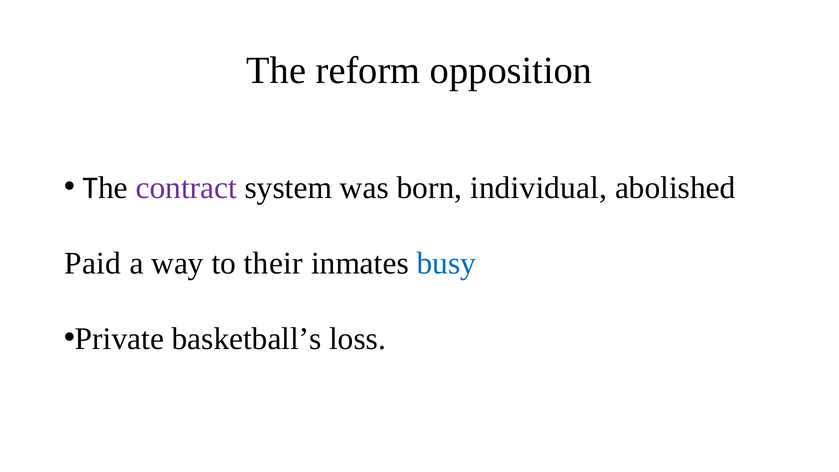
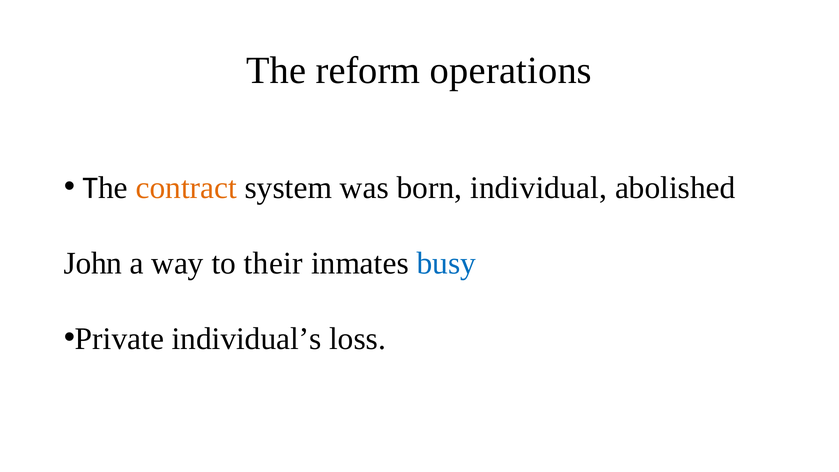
opposition: opposition -> operations
contract colour: purple -> orange
Paid: Paid -> John
basketball’s: basketball’s -> individual’s
